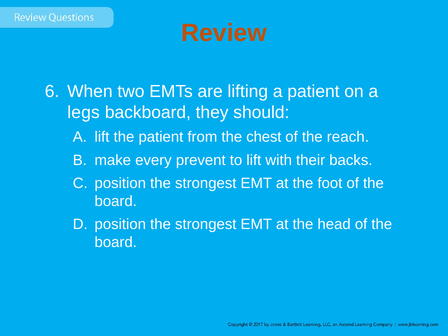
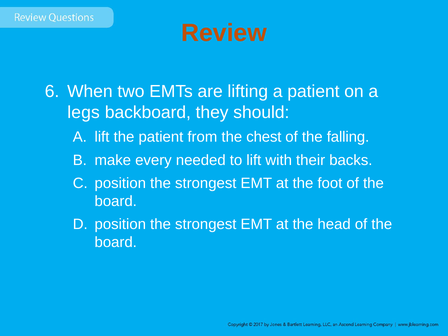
reach: reach -> falling
prevent: prevent -> needed
